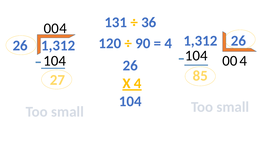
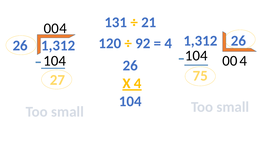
36: 36 -> 21
90: 90 -> 92
85: 85 -> 75
